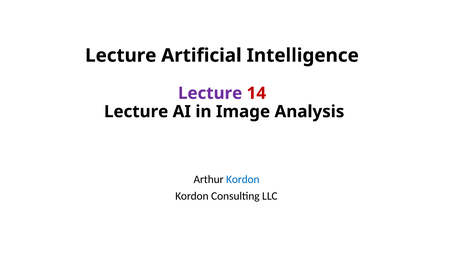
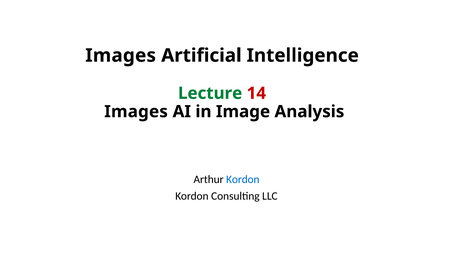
Lecture at (121, 55): Lecture -> Images
Lecture at (210, 93) colour: purple -> green
Lecture at (136, 112): Lecture -> Images
